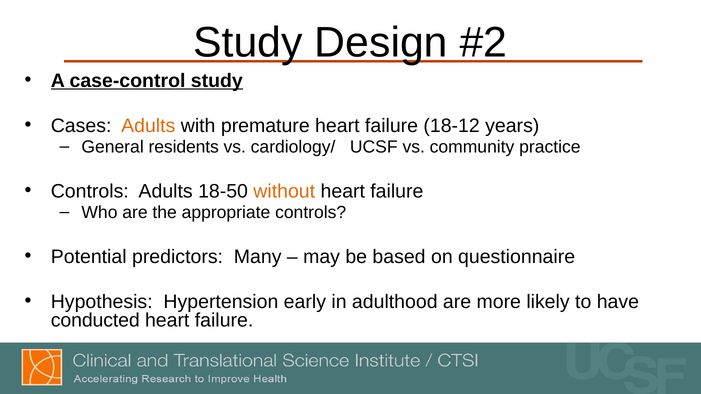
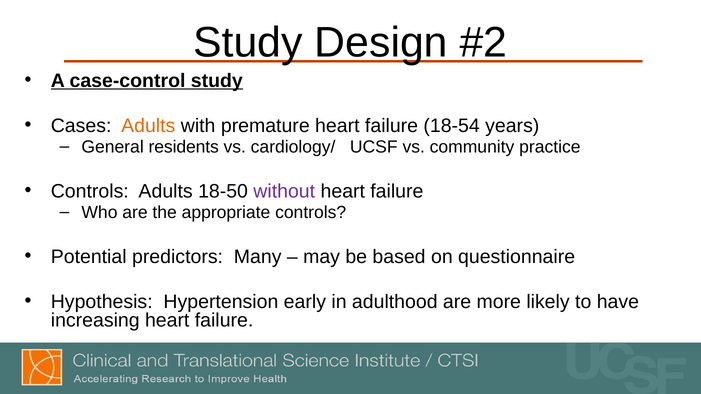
18-12: 18-12 -> 18-54
without colour: orange -> purple
conducted: conducted -> increasing
